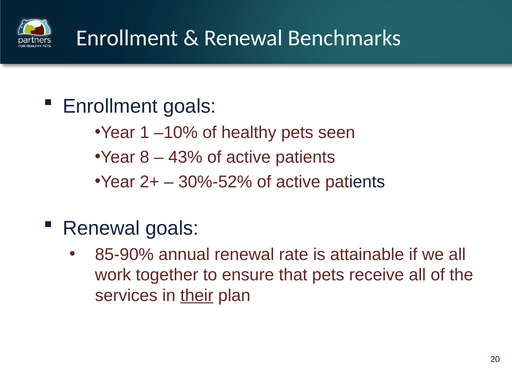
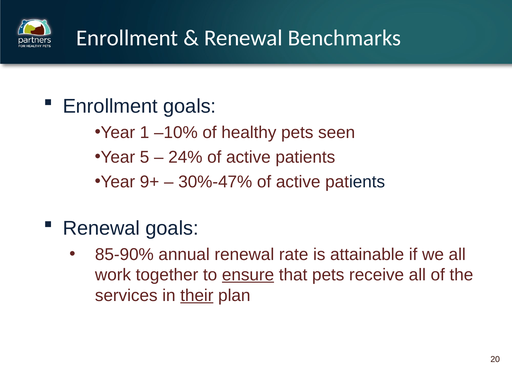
8: 8 -> 5
43%: 43% -> 24%
2+: 2+ -> 9+
30%-52%: 30%-52% -> 30%-47%
ensure underline: none -> present
